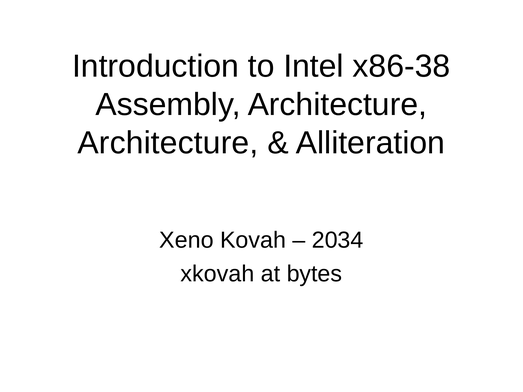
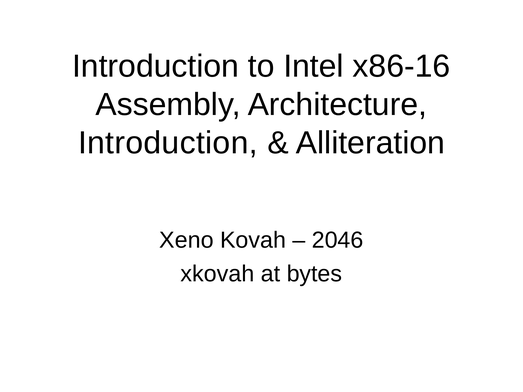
x86-38: x86-38 -> x86-16
Architecture at (168, 143): Architecture -> Introduction
2034: 2034 -> 2046
